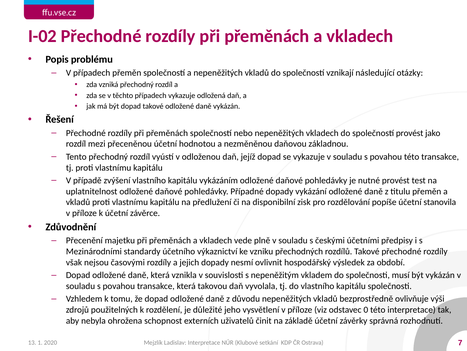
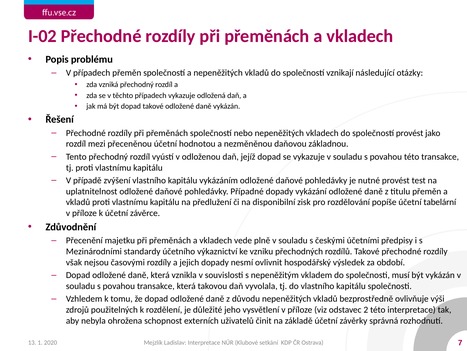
stanovila: stanovila -> tabelární
0: 0 -> 2
